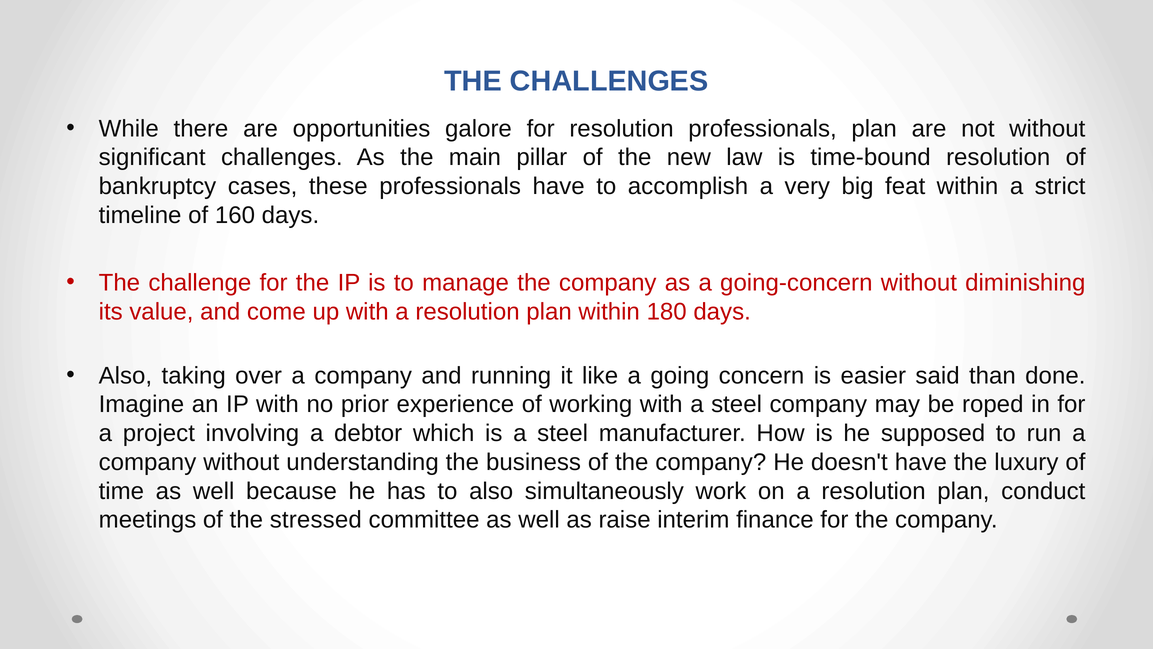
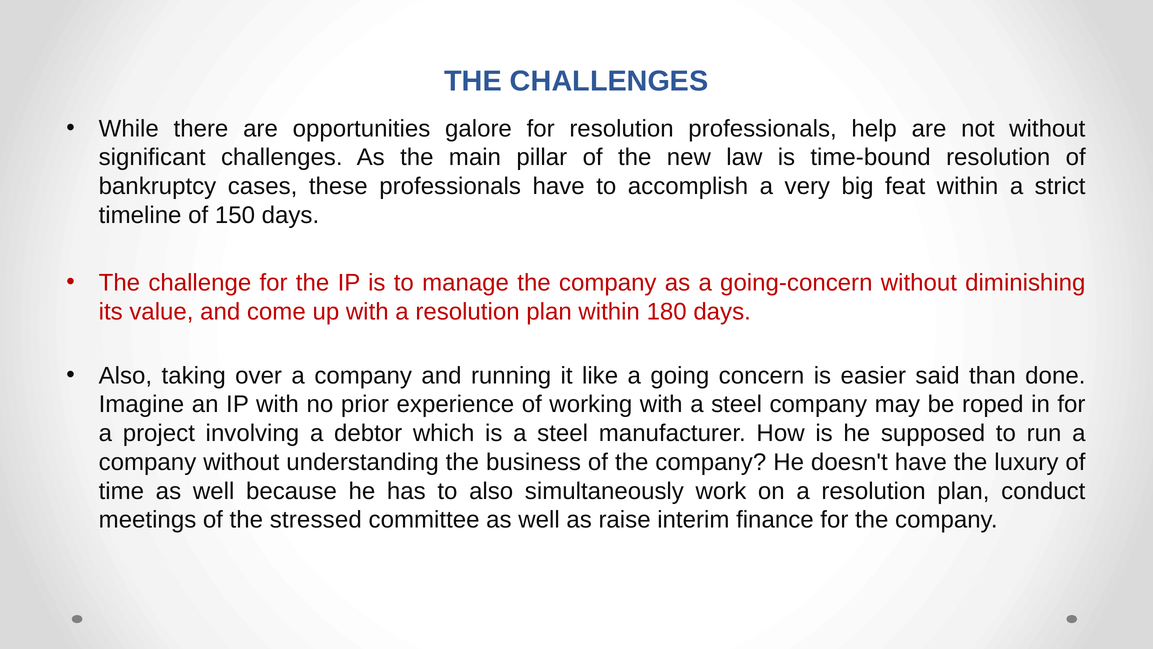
professionals plan: plan -> help
160: 160 -> 150
